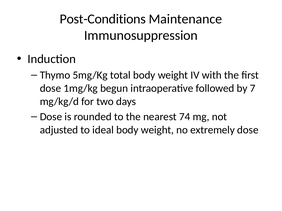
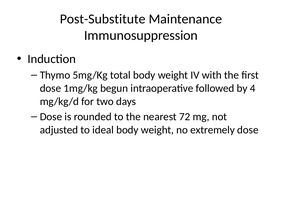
Post-Conditions: Post-Conditions -> Post-Substitute
7: 7 -> 4
74: 74 -> 72
